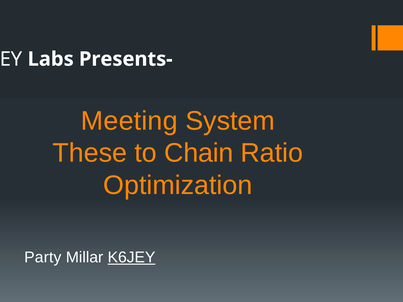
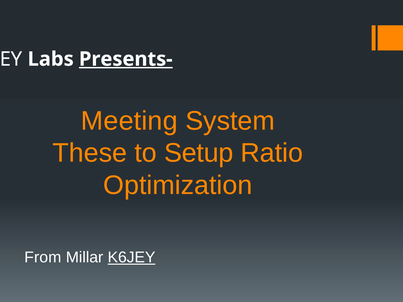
Presents- underline: none -> present
Chain: Chain -> Setup
Party: Party -> From
